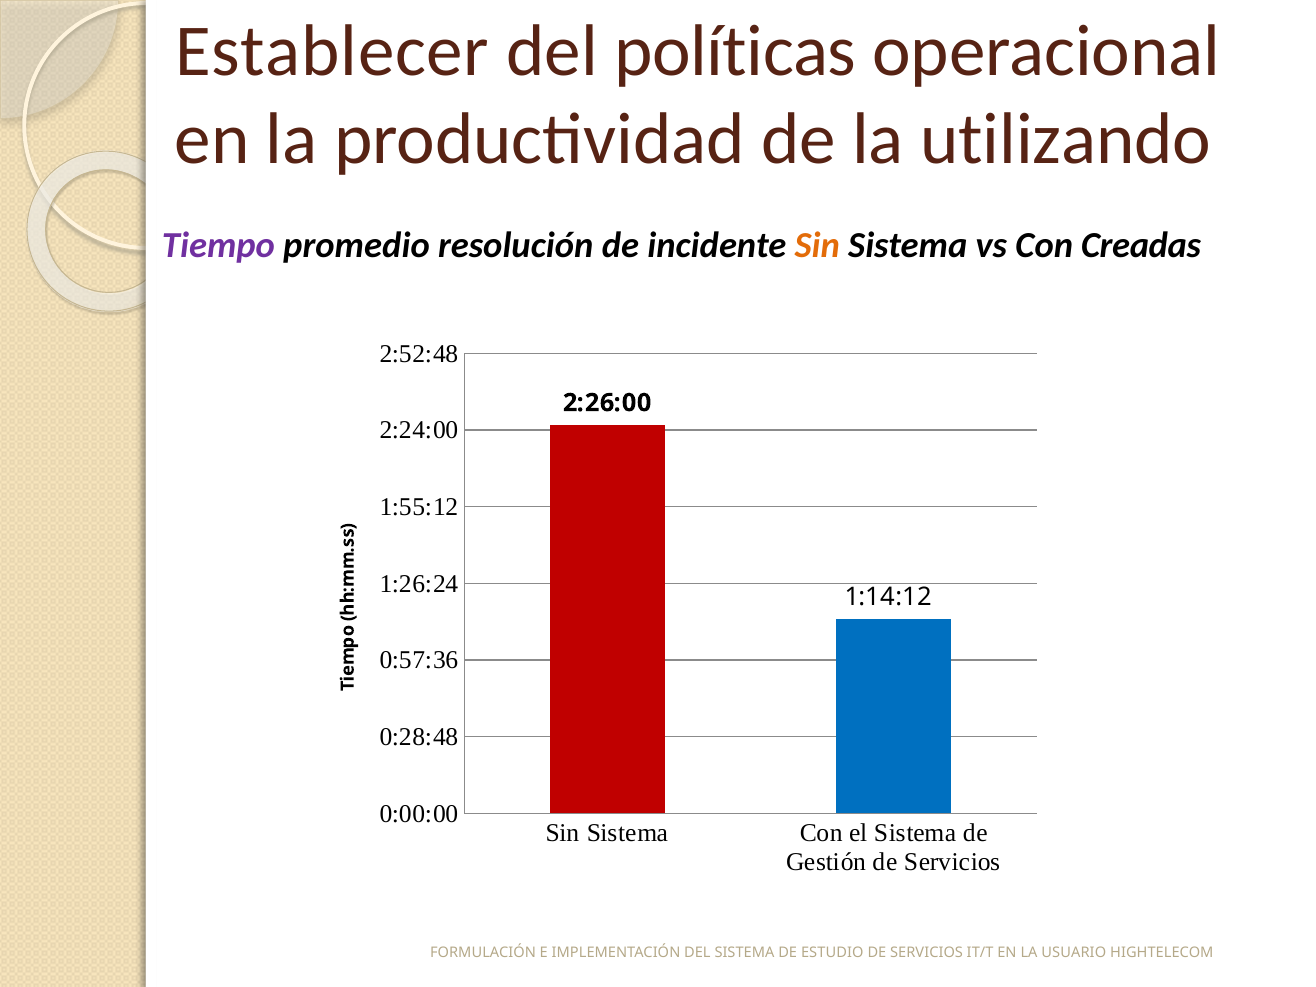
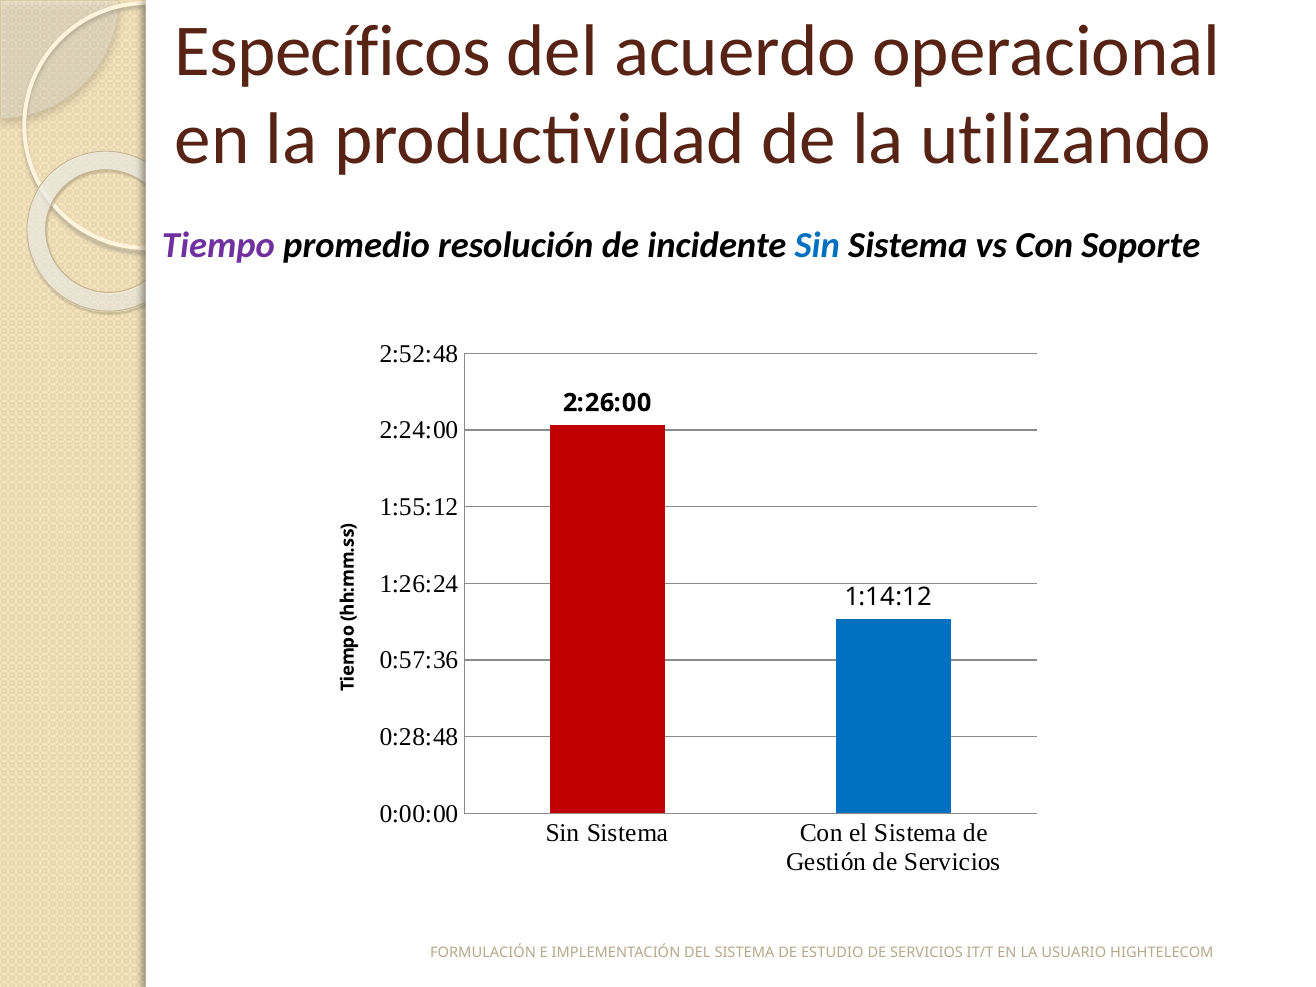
Establecer: Establecer -> Específicos
políticas: políticas -> acuerdo
Sin at (817, 245) colour: orange -> blue
Creadas: Creadas -> Soporte
